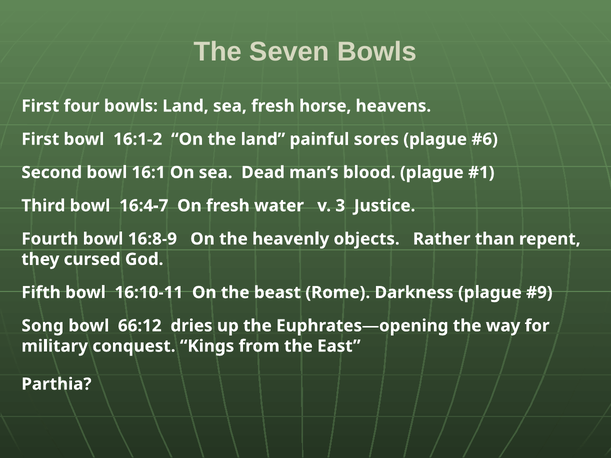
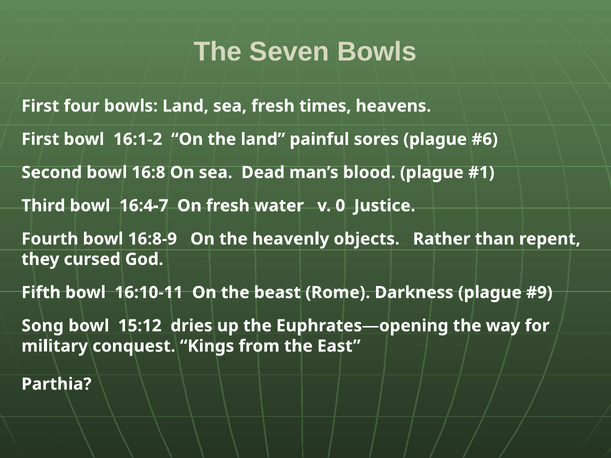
horse: horse -> times
16:1: 16:1 -> 16:8
3: 3 -> 0
66:12: 66:12 -> 15:12
